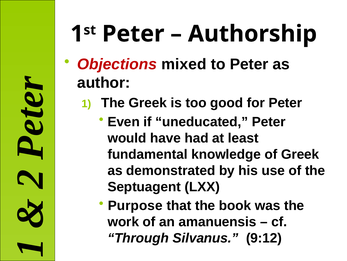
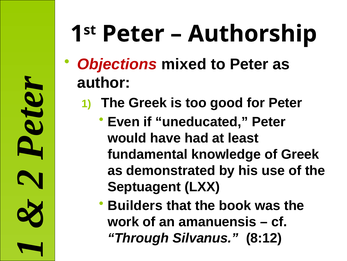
Purpose: Purpose -> Builders
9:12: 9:12 -> 8:12
